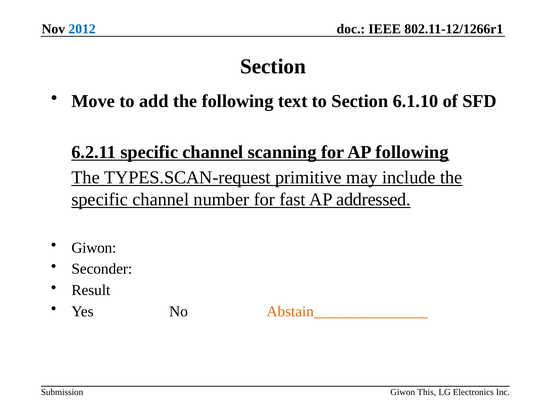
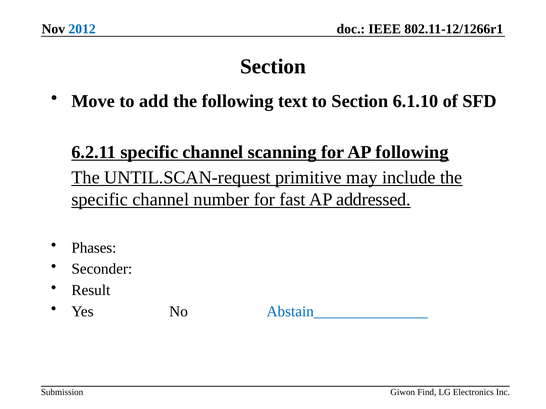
TYPES.SCAN-request: TYPES.SCAN-request -> UNTIL.SCAN-request
Giwon at (94, 248): Giwon -> Phases
Abstain_______________ colour: orange -> blue
This: This -> Find
